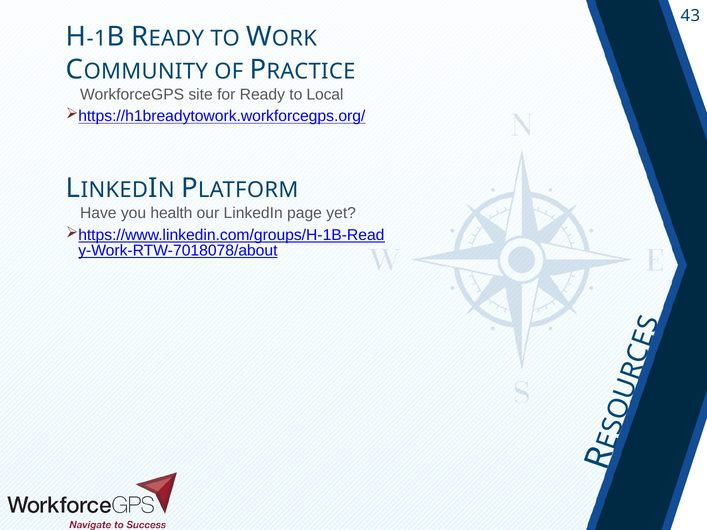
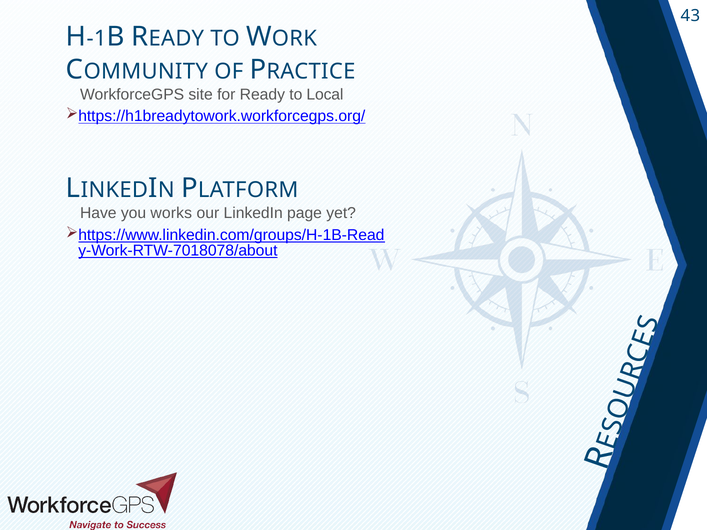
health: health -> works
